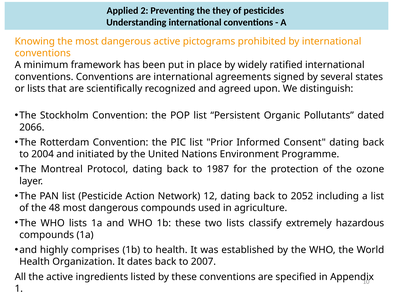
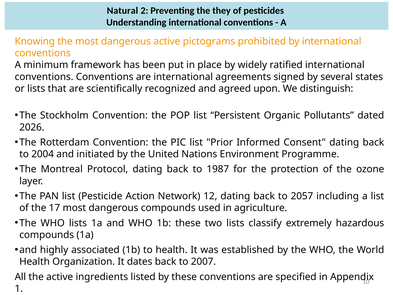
Applied: Applied -> Natural
2066: 2066 -> 2026
2052: 2052 -> 2057
48: 48 -> 17
comprises: comprises -> associated
